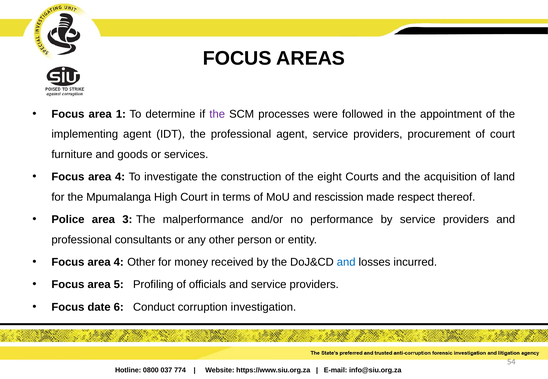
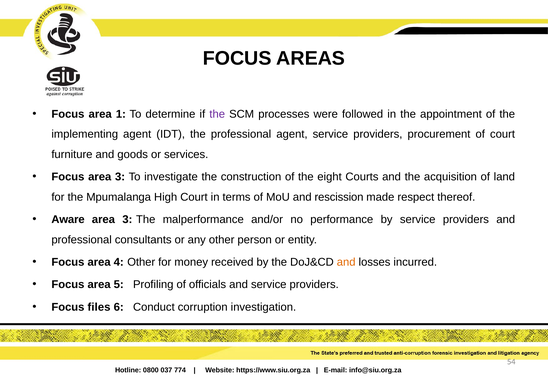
4 at (120, 177): 4 -> 3
Police: Police -> Aware
and at (346, 262) colour: blue -> orange
date: date -> files
